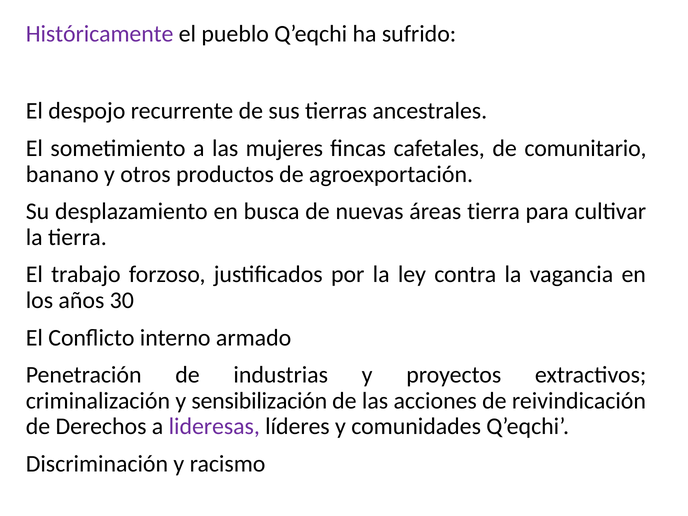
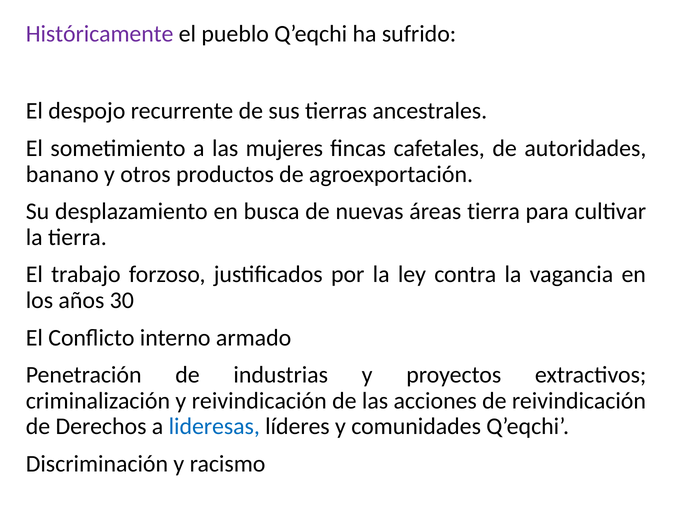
comunitario: comunitario -> autoridades
y sensibilización: sensibilización -> reivindicación
lideresas colour: purple -> blue
